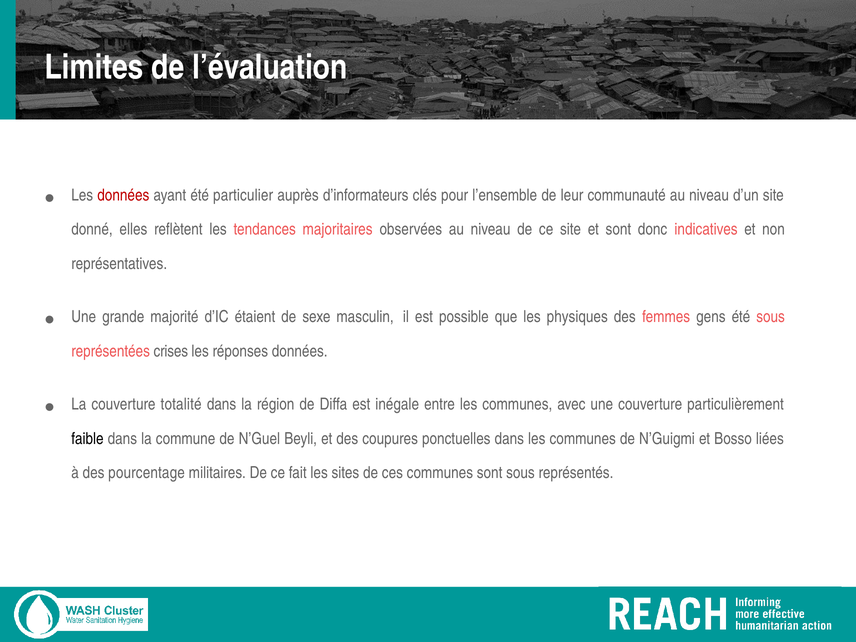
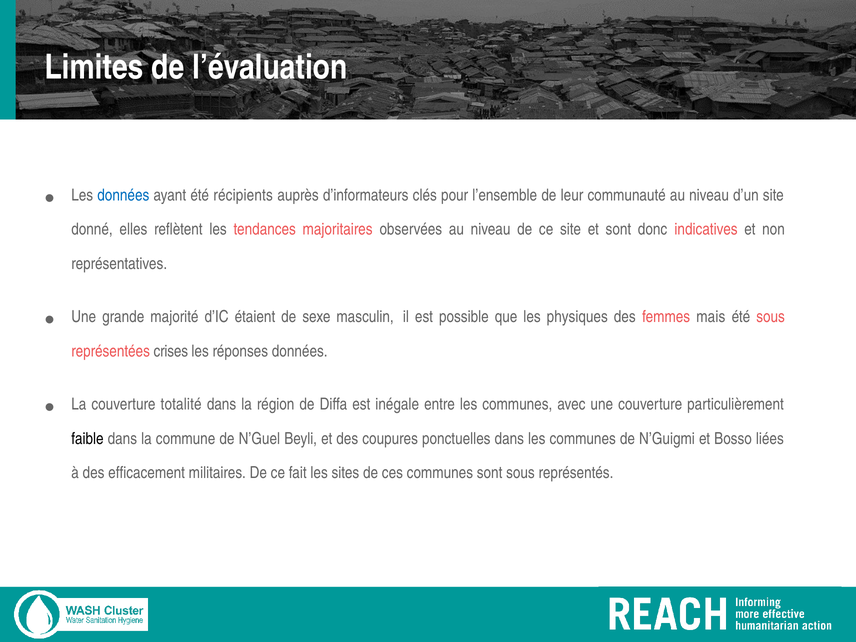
données at (123, 195) colour: red -> blue
particulier: particulier -> récipients
gens: gens -> mais
pourcentage: pourcentage -> efficacement
